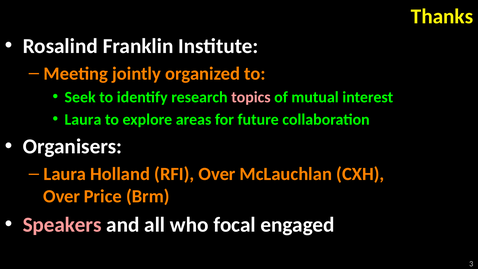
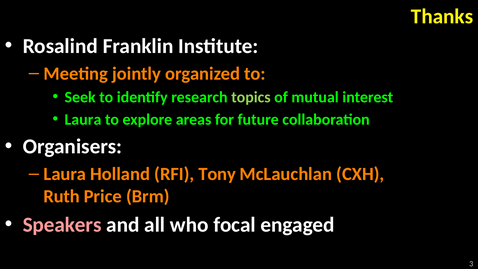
topics colour: pink -> light green
RFI Over: Over -> Tony
Over at (62, 196): Over -> Ruth
